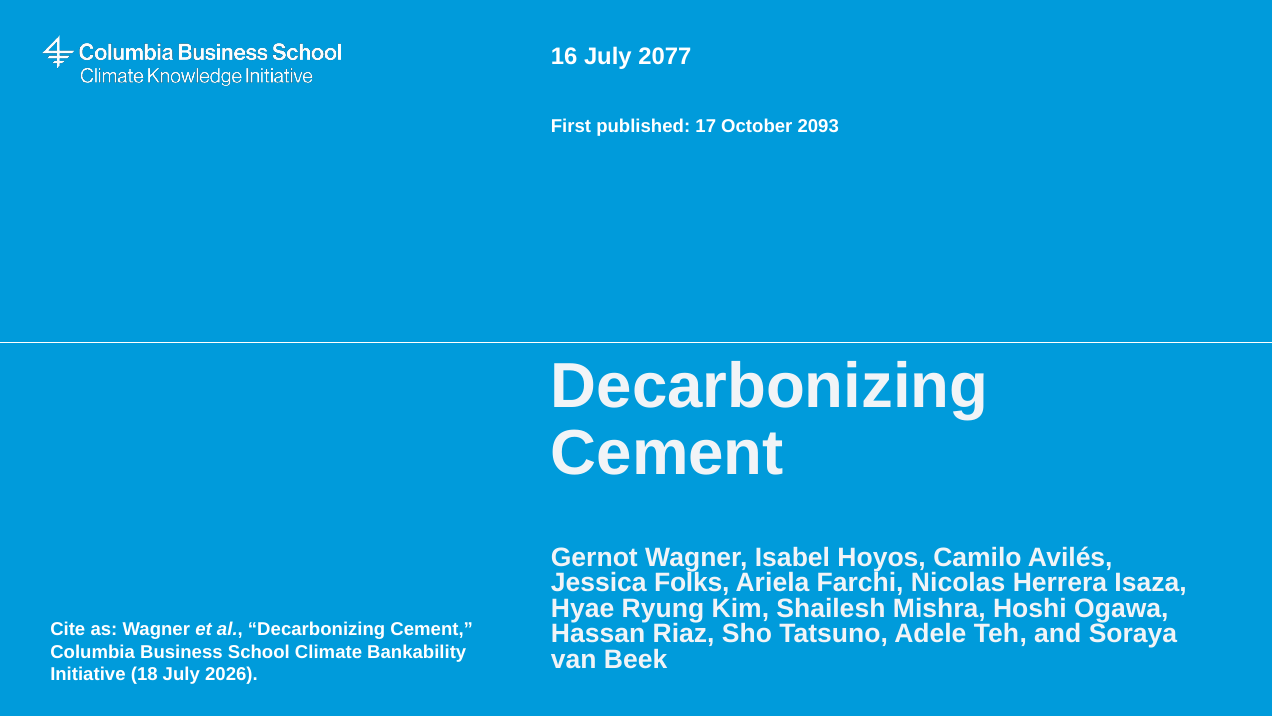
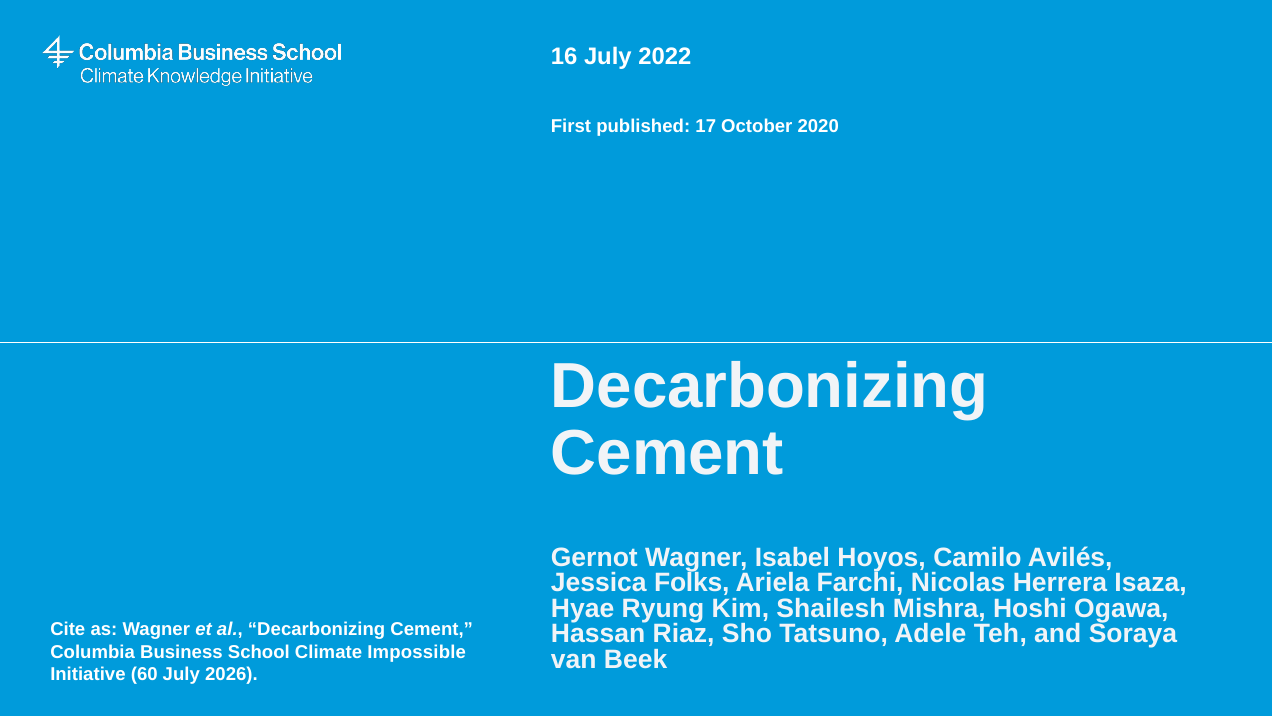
2077: 2077 -> 2022
2093: 2093 -> 2020
Bankability: Bankability -> Impossible
18: 18 -> 60
